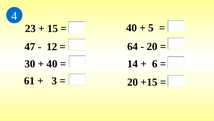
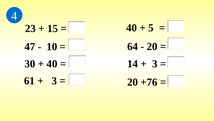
12: 12 -> 10
6 at (155, 63): 6 -> 3
+15: +15 -> +76
